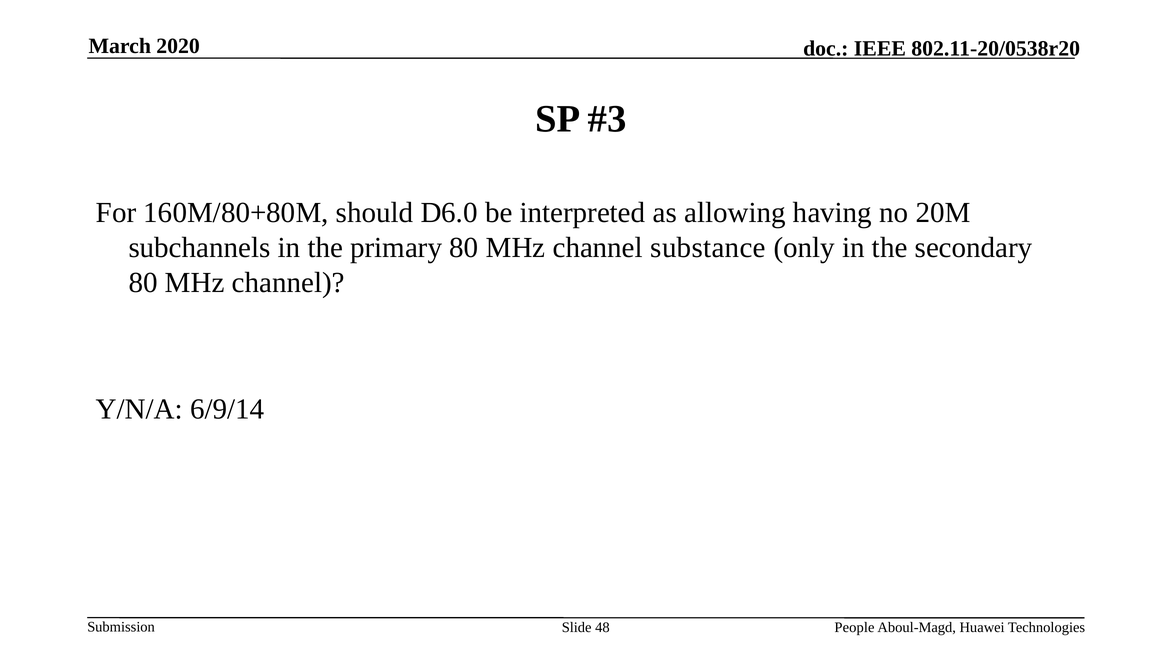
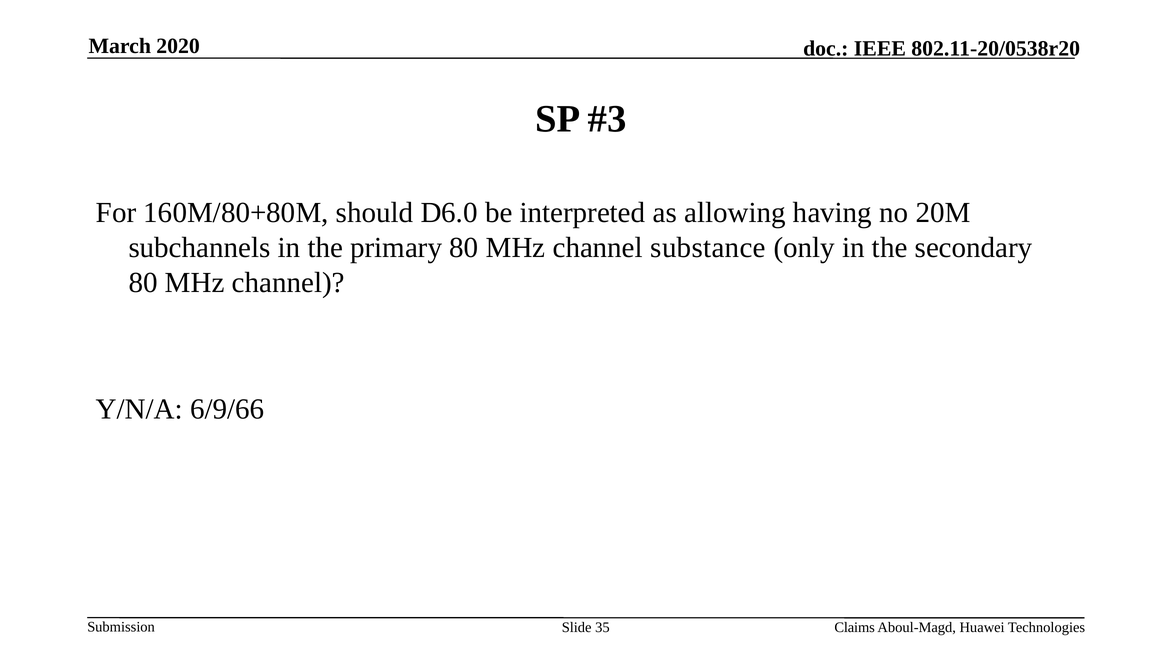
6/9/14: 6/9/14 -> 6/9/66
48: 48 -> 35
People: People -> Claims
